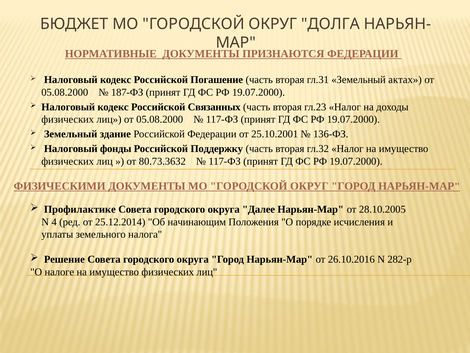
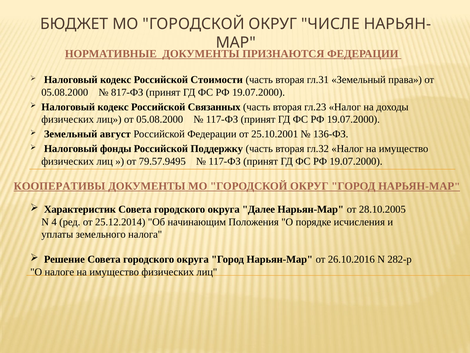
ДОЛГА: ДОЛГА -> ЧИСЛЕ
Погашение: Погашение -> Стоимости
актах: актах -> права
187-ФЗ: 187-ФЗ -> 817-ФЗ
здание: здание -> август
80.73.3632: 80.73.3632 -> 79.57.9495
ФИЗИЧЕСКИМИ: ФИЗИЧЕСКИМИ -> КООПЕРАТИВЫ
Профилактике: Профилактике -> Характеристик
